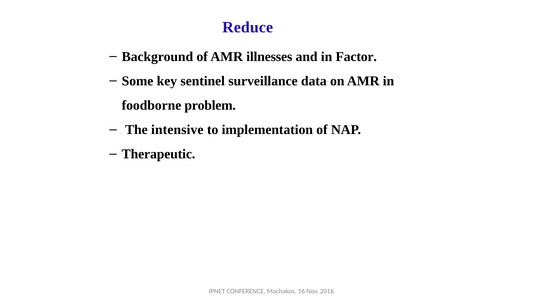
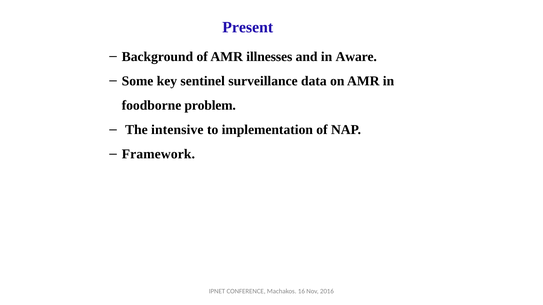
Reduce: Reduce -> Present
Factor: Factor -> Aware
Therapeutic: Therapeutic -> Framework
